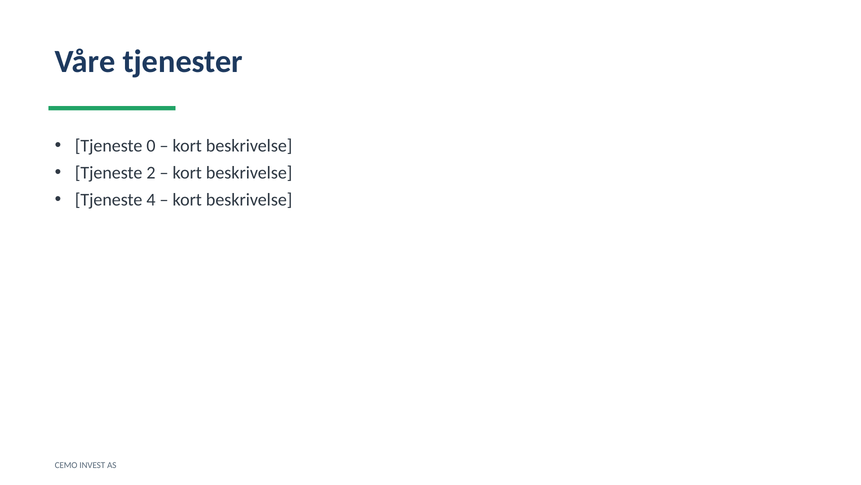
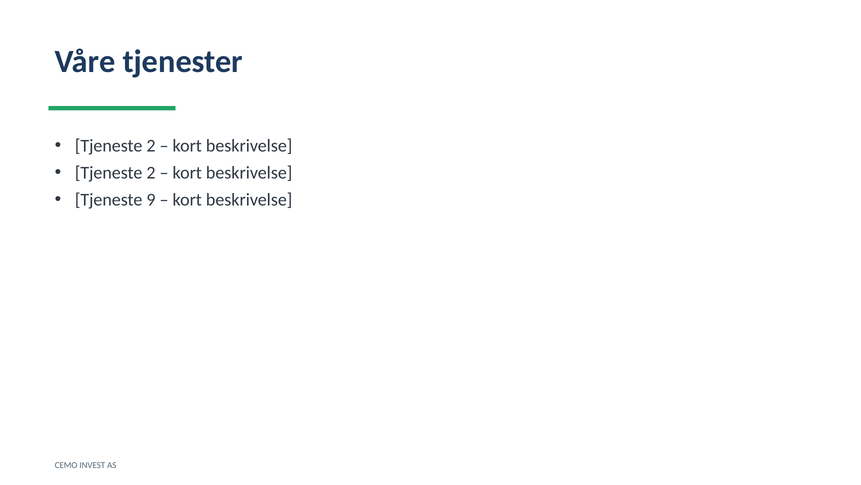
0 at (151, 146): 0 -> 2
4: 4 -> 9
